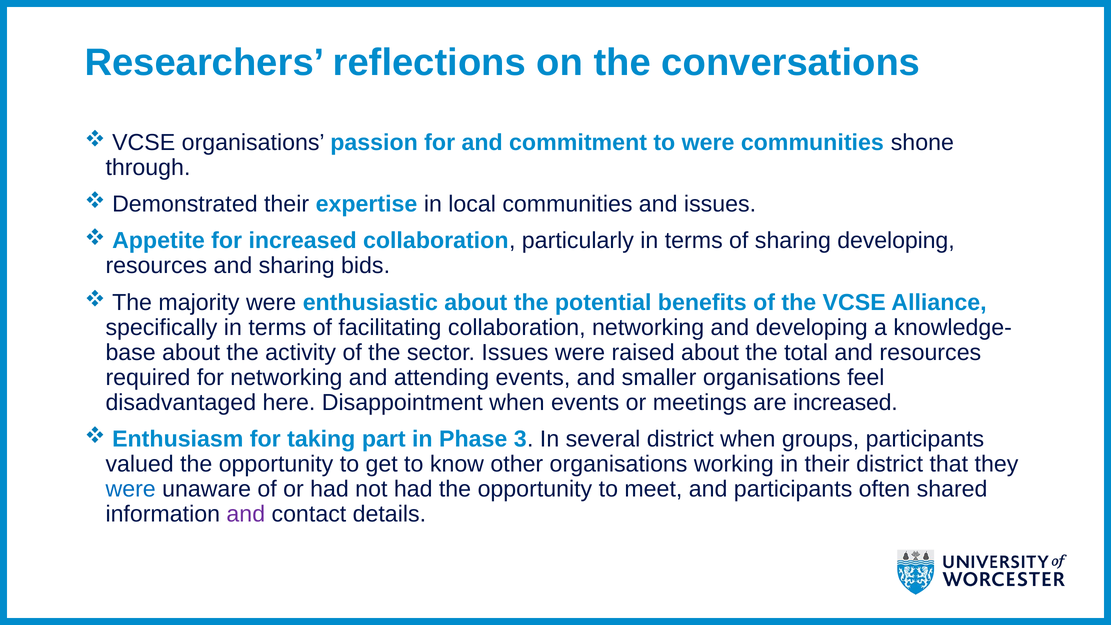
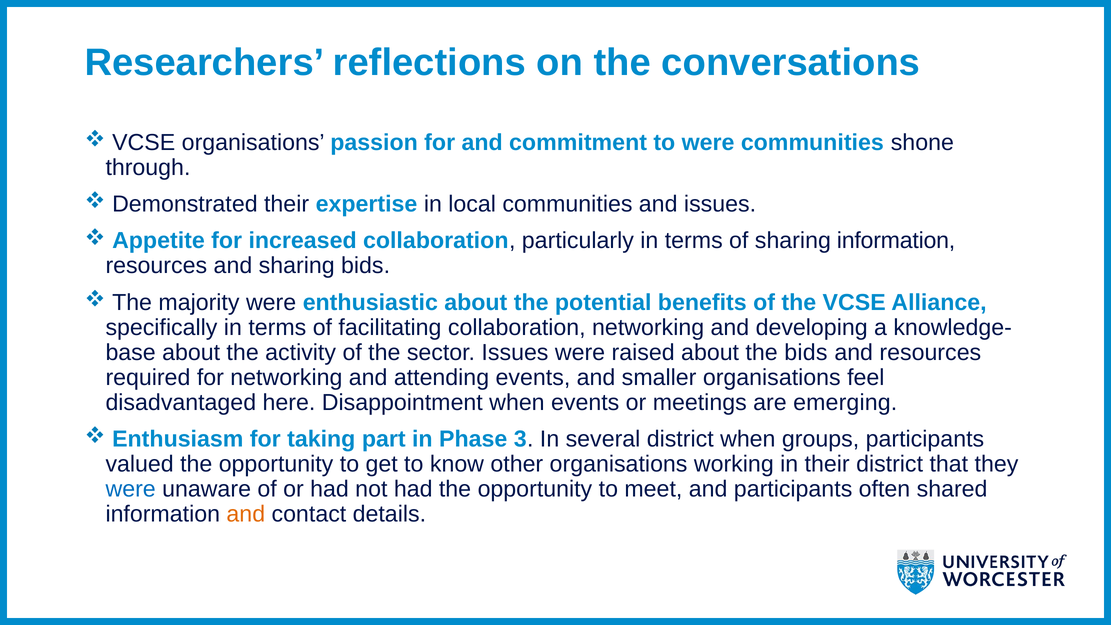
sharing developing: developing -> information
the total: total -> bids
are increased: increased -> emerging
and at (246, 514) colour: purple -> orange
